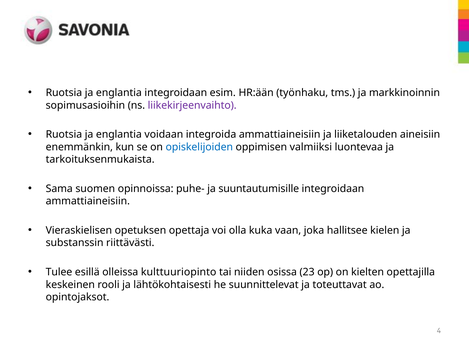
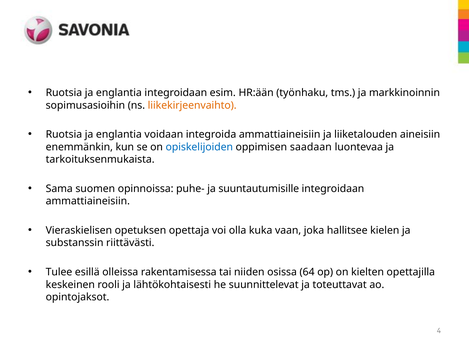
liikekirjeenvaihto colour: purple -> orange
valmiiksi: valmiiksi -> saadaan
kulttuuriopinto: kulttuuriopinto -> rakentamisessa
23: 23 -> 64
